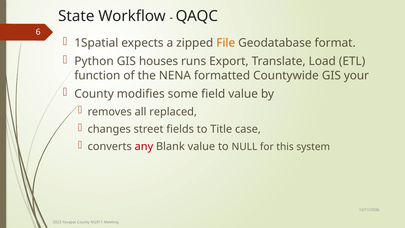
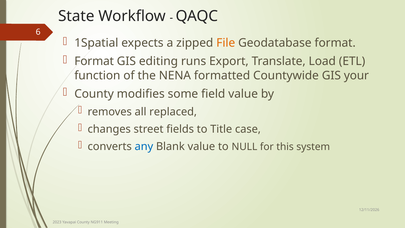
Python at (94, 61): Python -> Format
houses: houses -> editing
any colour: red -> blue
